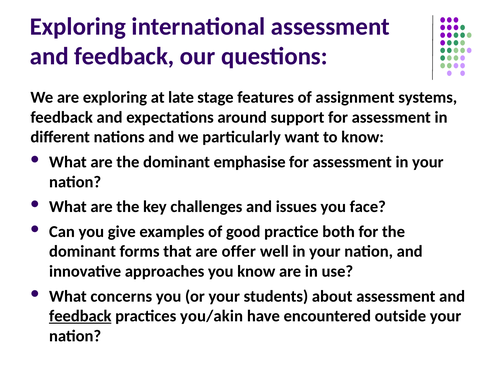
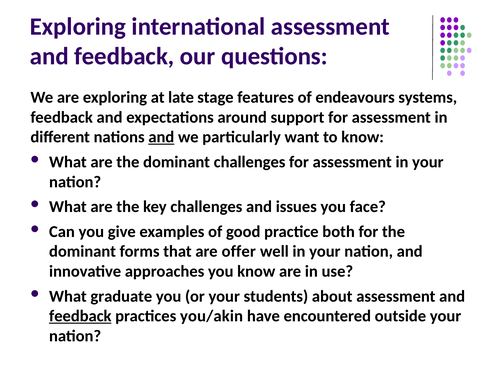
assignment: assignment -> endeavours
and at (161, 137) underline: none -> present
dominant emphasise: emphasise -> challenges
concerns: concerns -> graduate
